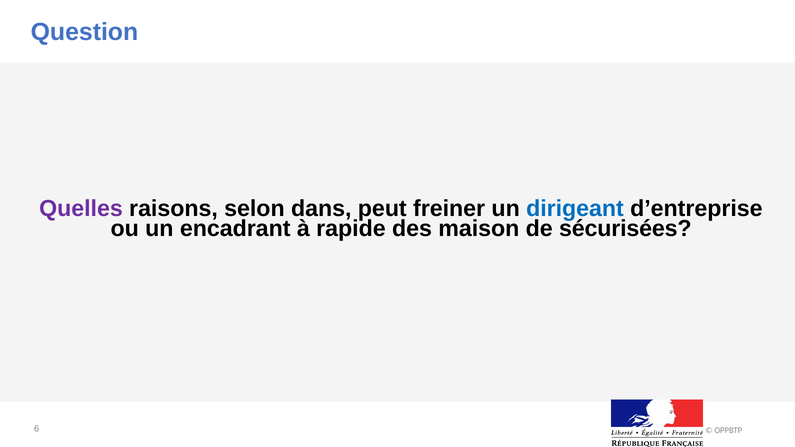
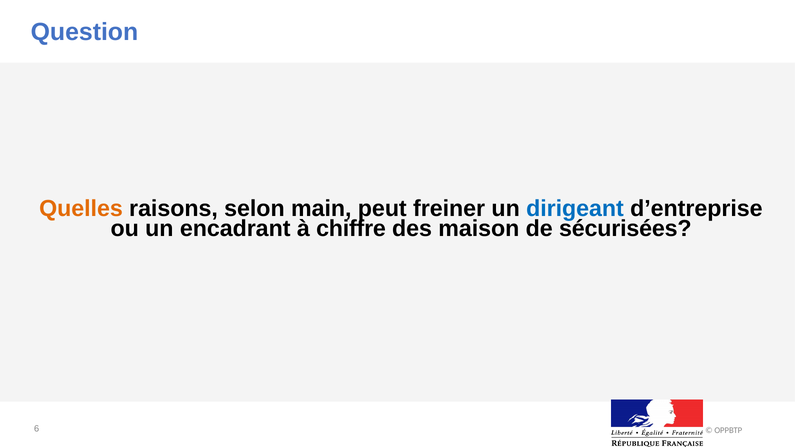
Quelles colour: purple -> orange
dans: dans -> main
rapide: rapide -> chiffre
